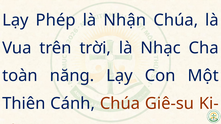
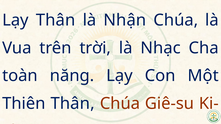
Lạy Phép: Phép -> Thân
Thiên Cánh: Cánh -> Thân
